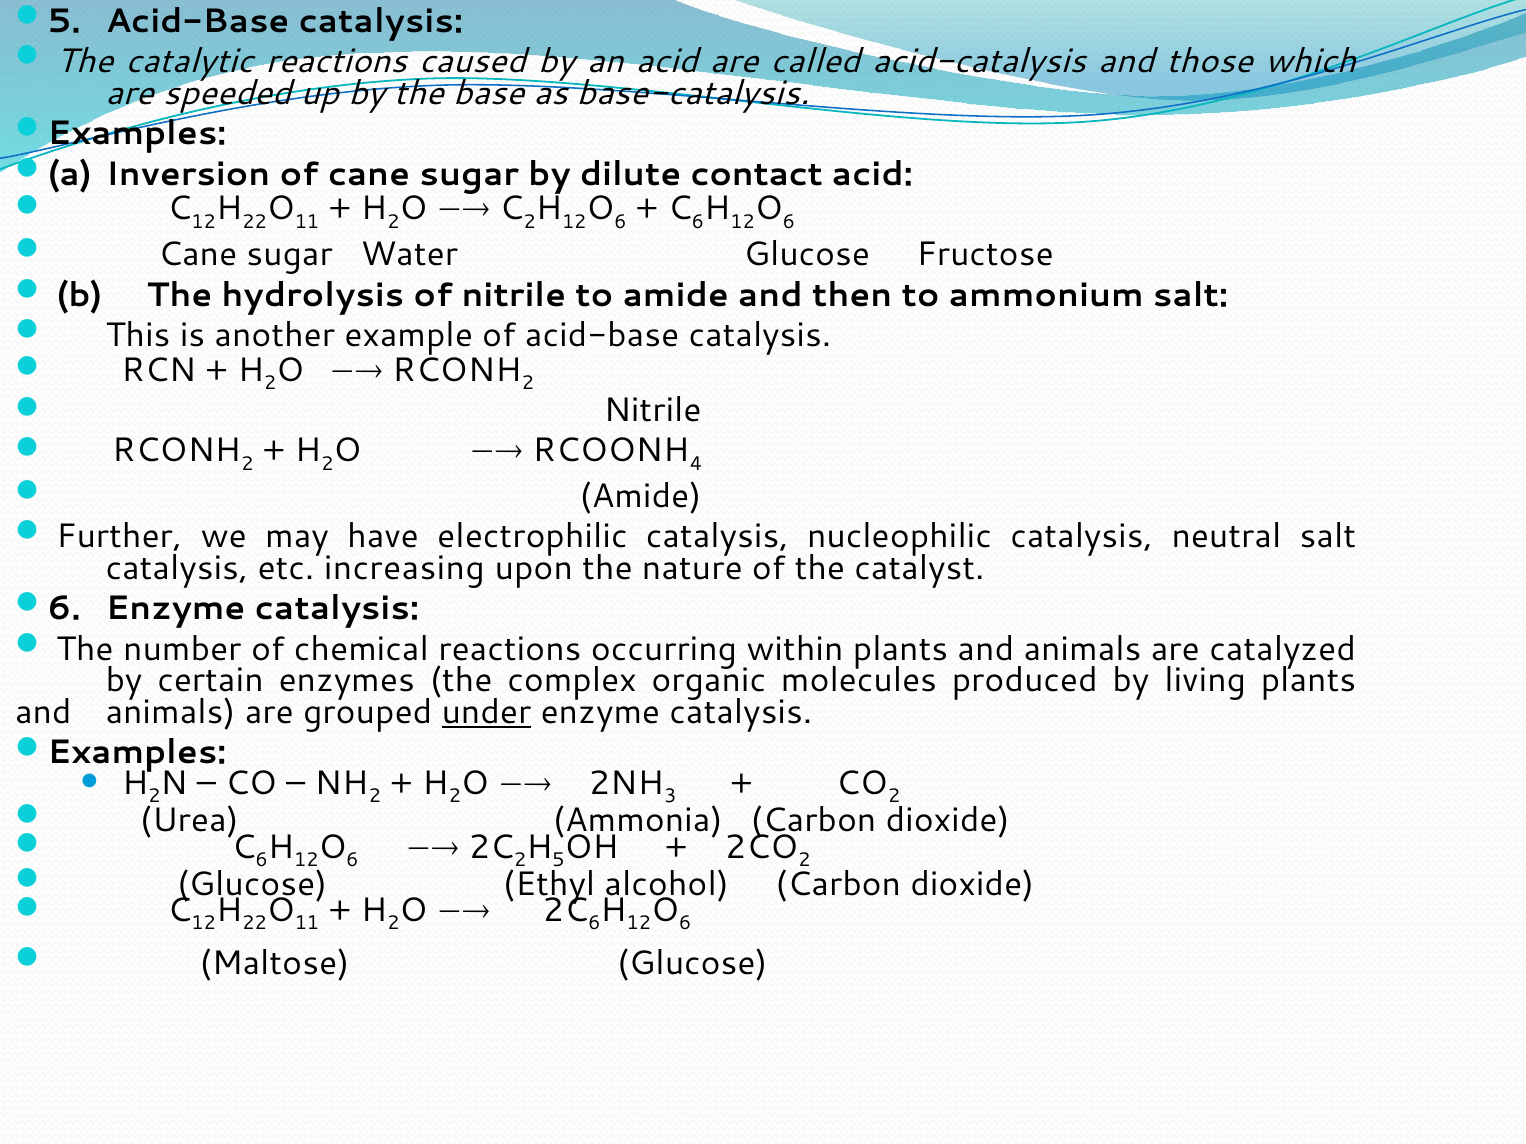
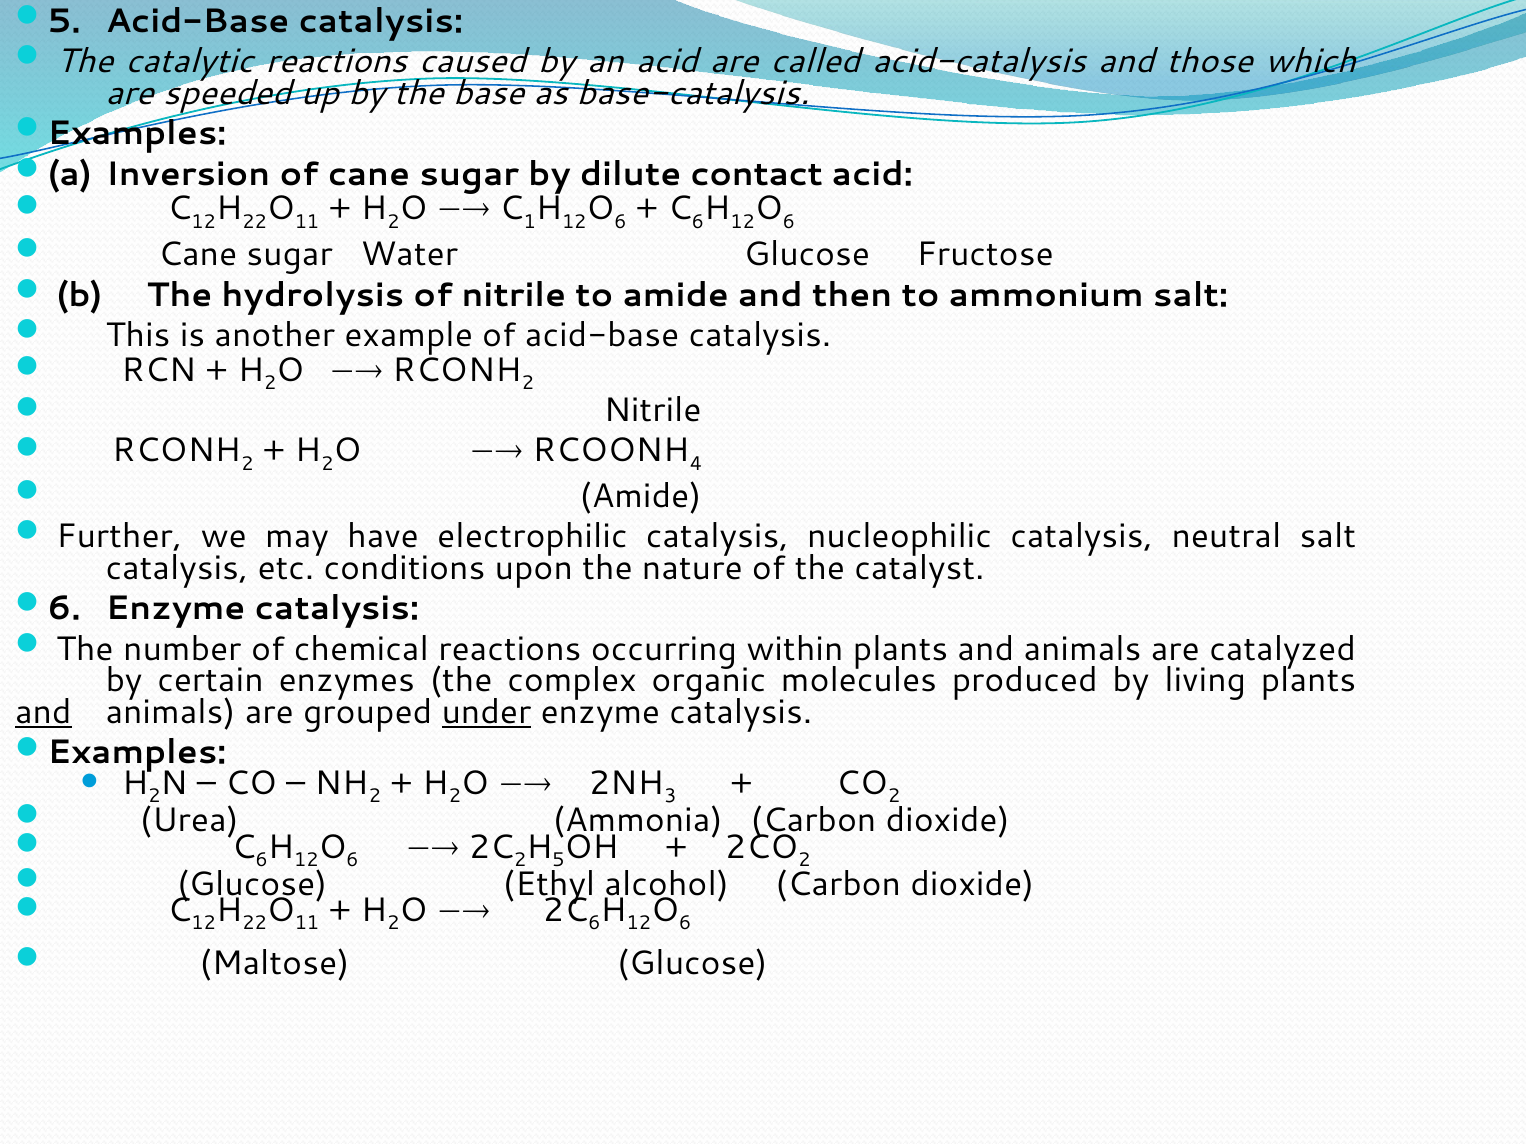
2 at (530, 222): 2 -> 1
increasing: increasing -> conditions
and at (43, 713) underline: none -> present
